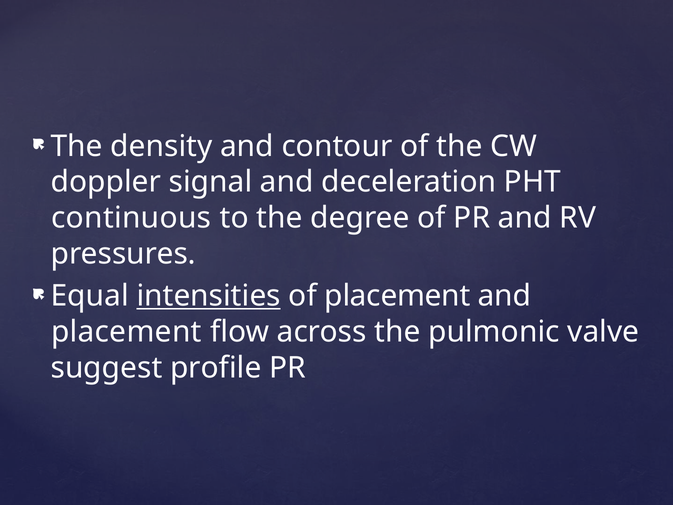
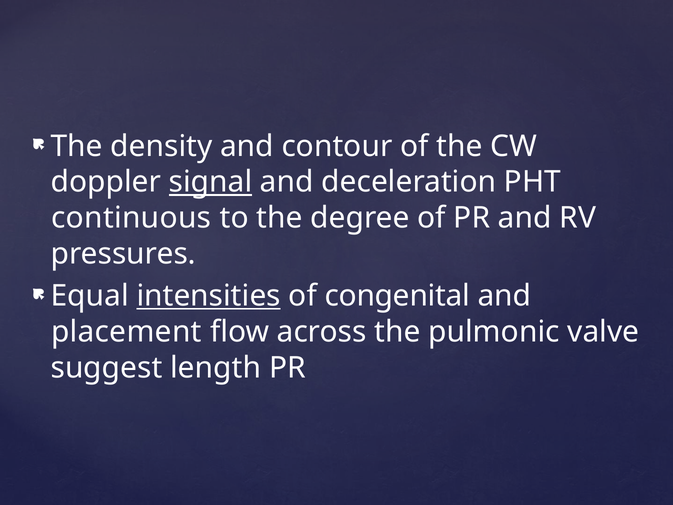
signal underline: none -> present
of placement: placement -> congenital
profile: profile -> length
